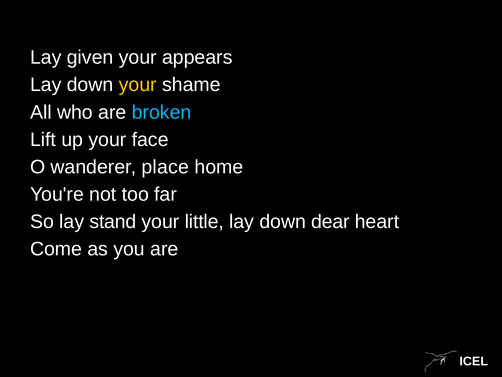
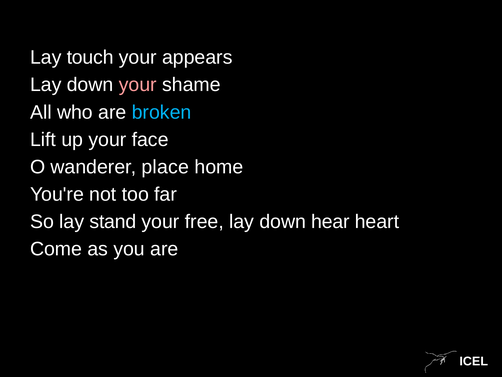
given: given -> touch
your at (138, 85) colour: yellow -> pink
little: little -> free
dear: dear -> hear
